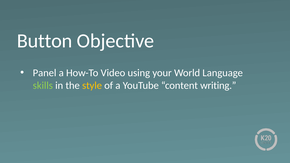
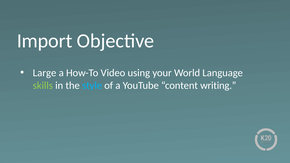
Button: Button -> Import
Panel: Panel -> Large
style colour: yellow -> light blue
